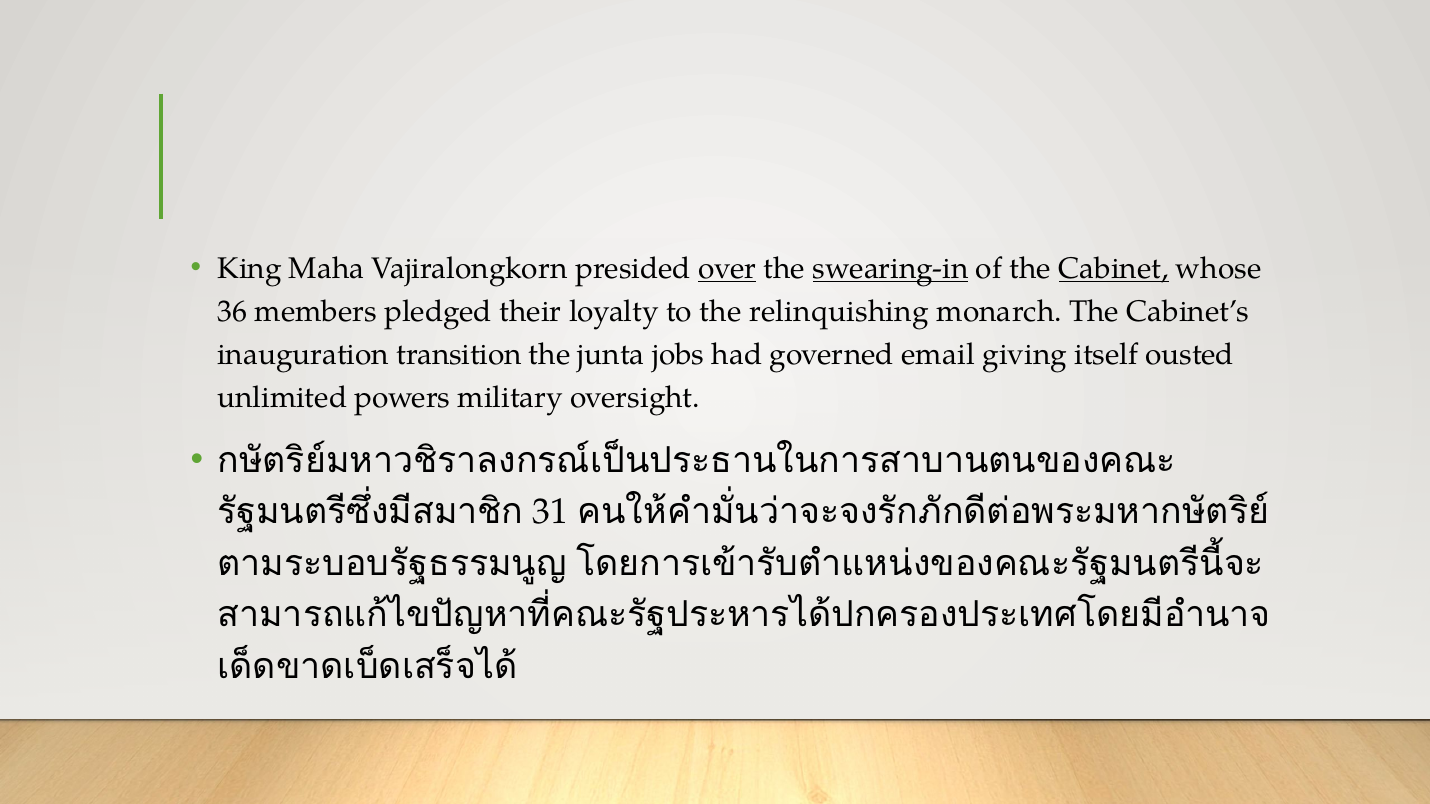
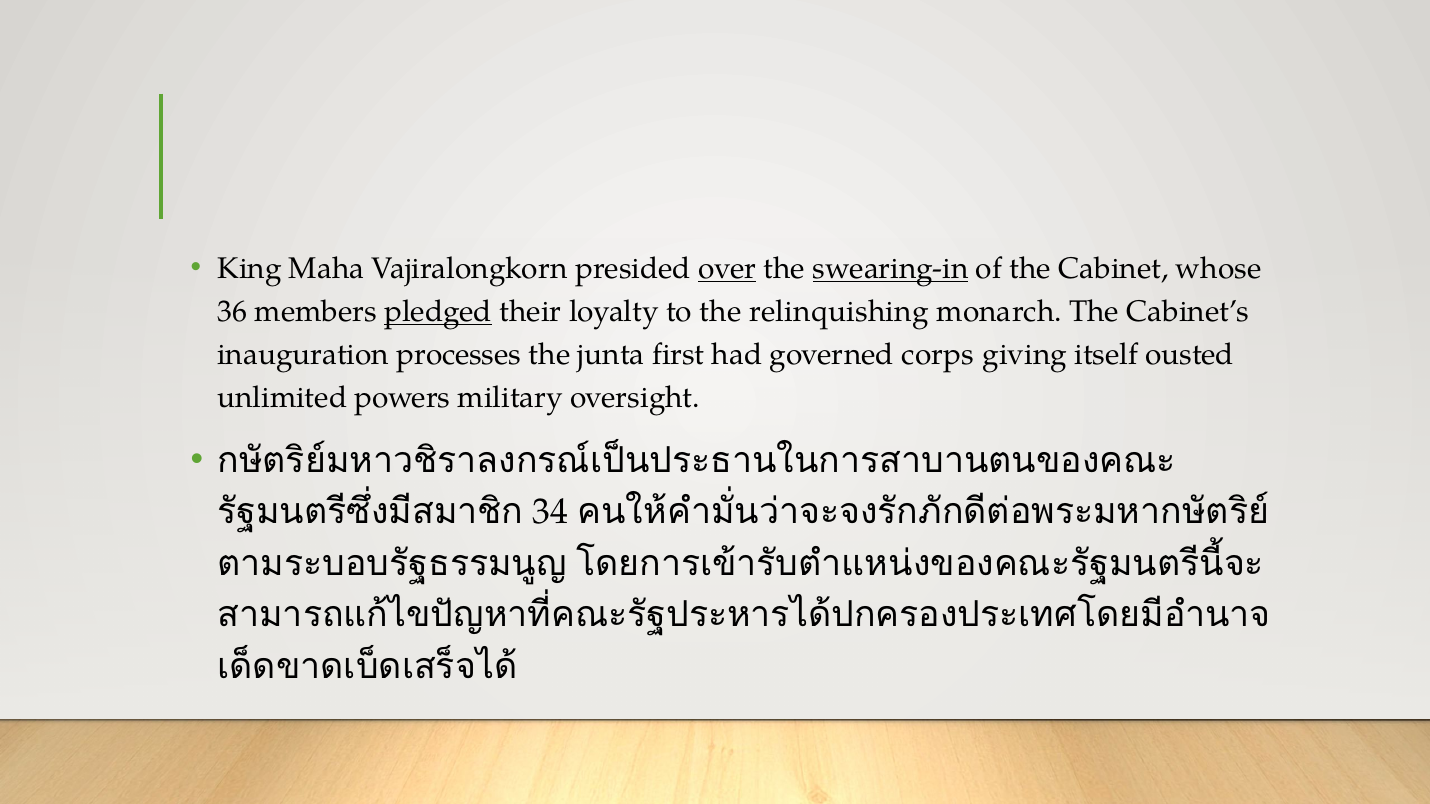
Cabinet underline: present -> none
pledged underline: none -> present
transition: transition -> processes
jobs: jobs -> first
email: email -> corps
31: 31 -> 34
